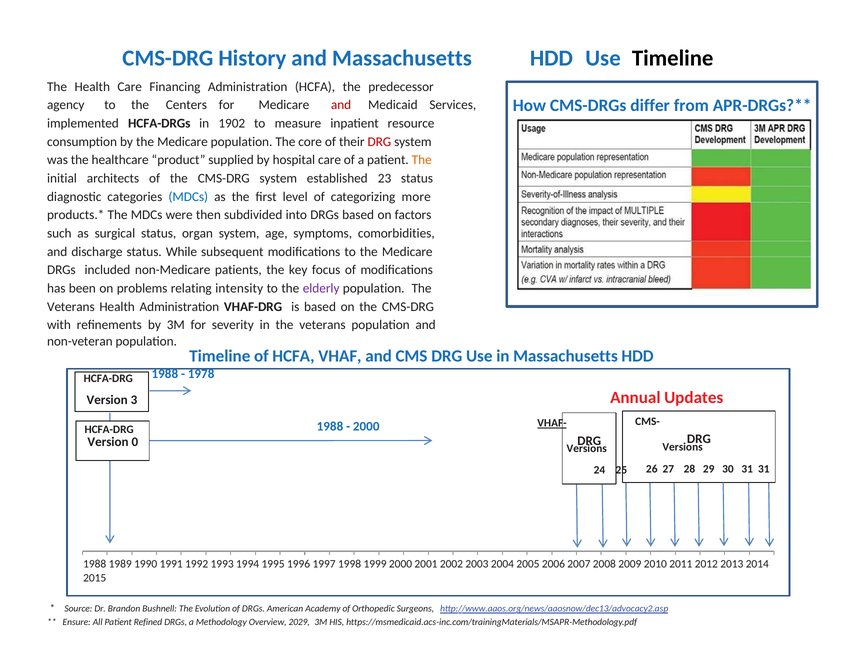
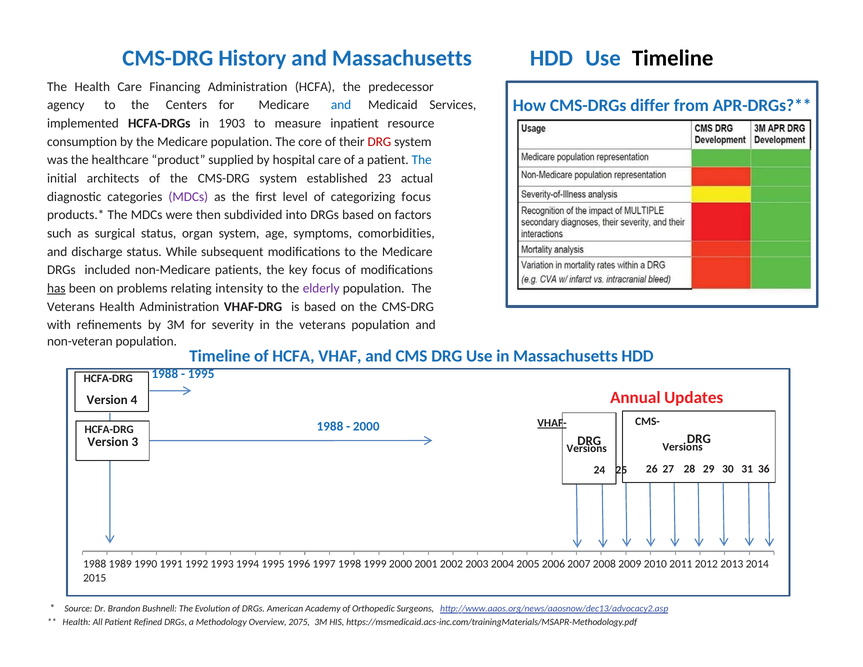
and at (341, 105) colour: red -> blue
1902: 1902 -> 1903
The at (422, 160) colour: orange -> blue
23 status: status -> actual
MDCs at (188, 197) colour: blue -> purple
categorizing more: more -> focus
has underline: none -> present
1978 at (201, 374): 1978 -> 1995
3: 3 -> 4
0: 0 -> 3
31 31: 31 -> 36
Ensure at (77, 622): Ensure -> Health
2029: 2029 -> 2075
